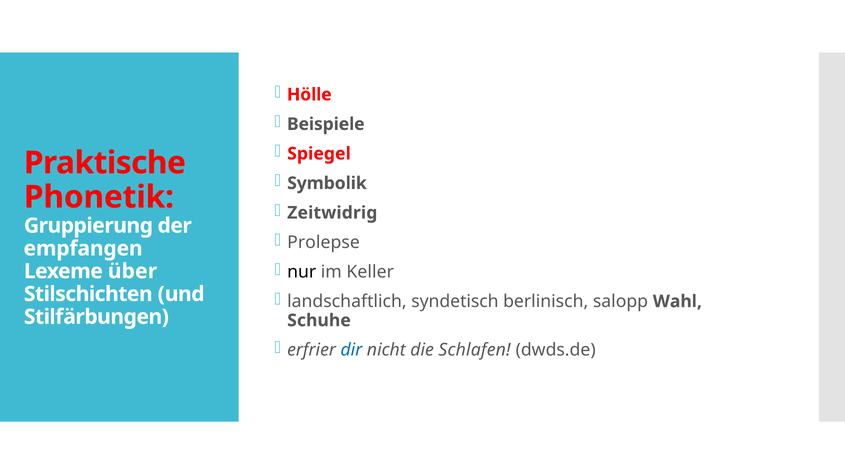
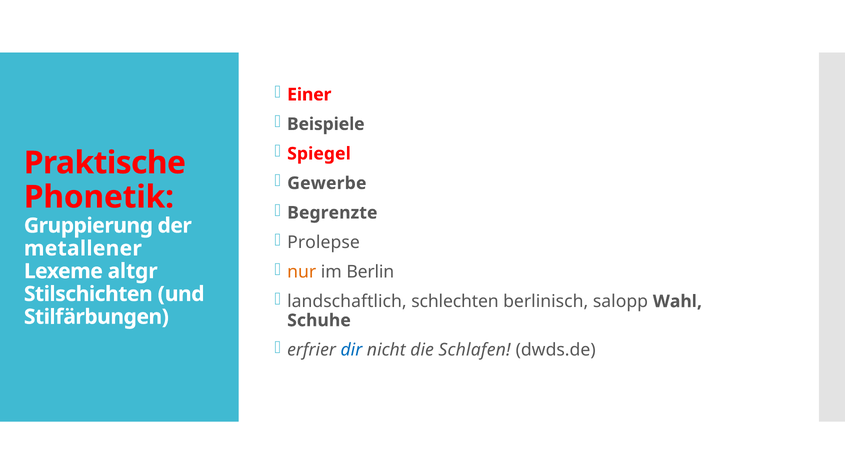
Hölle: Hölle -> Einer
Symbolik: Symbolik -> Gewerbe
Zeitwidrig: Zeitwidrig -> Begrenzte
empfangen: empfangen -> metallener
nur colour: black -> orange
Keller: Keller -> Berlin
über: über -> altgr
syndetisch: syndetisch -> schlechten
